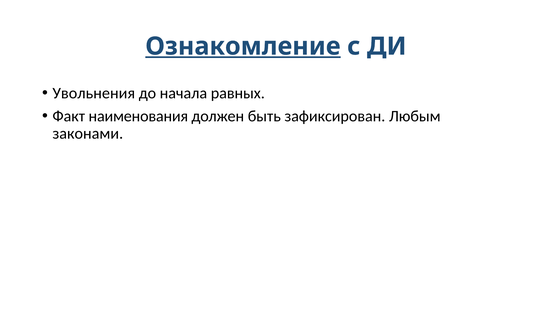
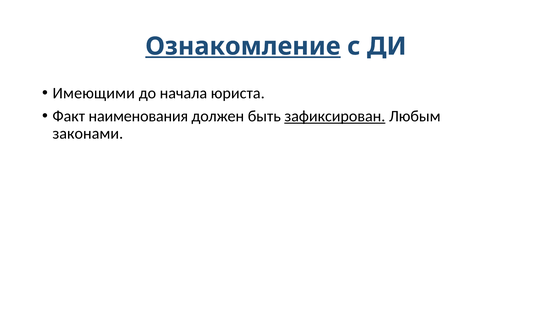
Увольнения: Увольнения -> Имеющими
равных: равных -> юриста
зафиксирован underline: none -> present
